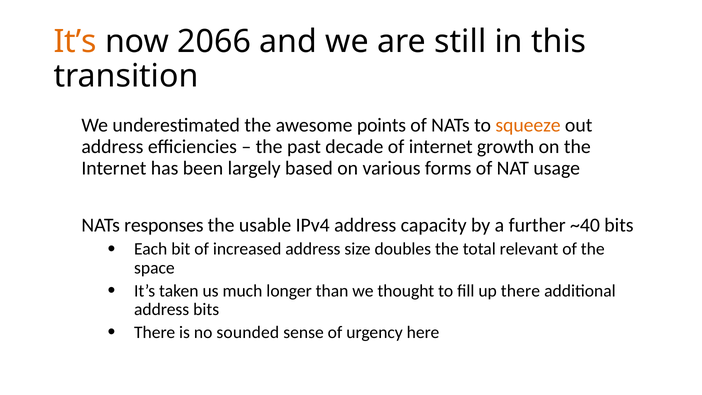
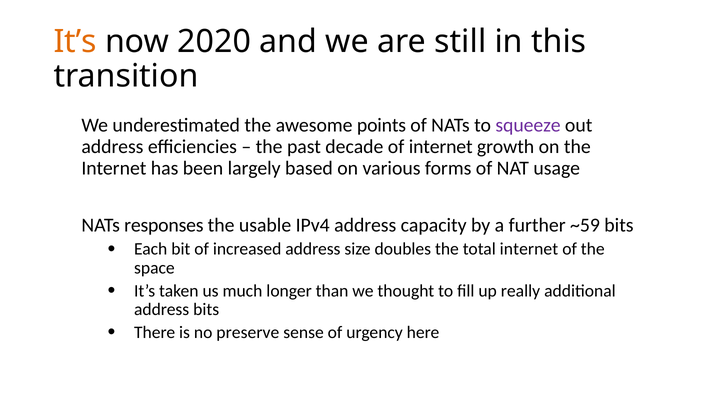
2066: 2066 -> 2020
squeeze colour: orange -> purple
~40: ~40 -> ~59
total relevant: relevant -> internet
up there: there -> really
sounded: sounded -> preserve
